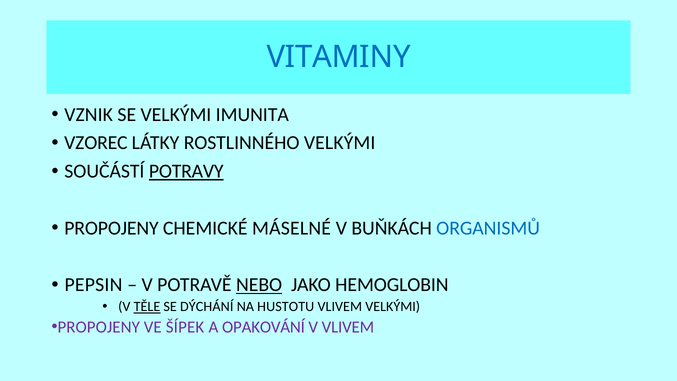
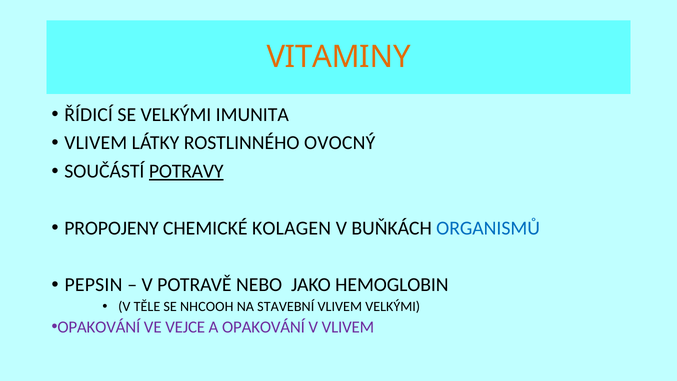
VITAMINY colour: blue -> orange
VZNIK: VZNIK -> ŘÍDICÍ
VZOREC at (96, 143): VZOREC -> VLIVEM
ROSTLINNÉHO VELKÝMI: VELKÝMI -> OVOCNÝ
MÁSELNÉ: MÁSELNÉ -> KOLAGEN
NEBO underline: present -> none
TĚLE underline: present -> none
DÝCHÁNÍ: DÝCHÁNÍ -> NHCOOH
HUSTOTU: HUSTOTU -> STAVEBNÍ
PROPOJENY at (99, 327): PROPOJENY -> OPAKOVÁNÍ
ŠÍPEK: ŠÍPEK -> VEJCE
